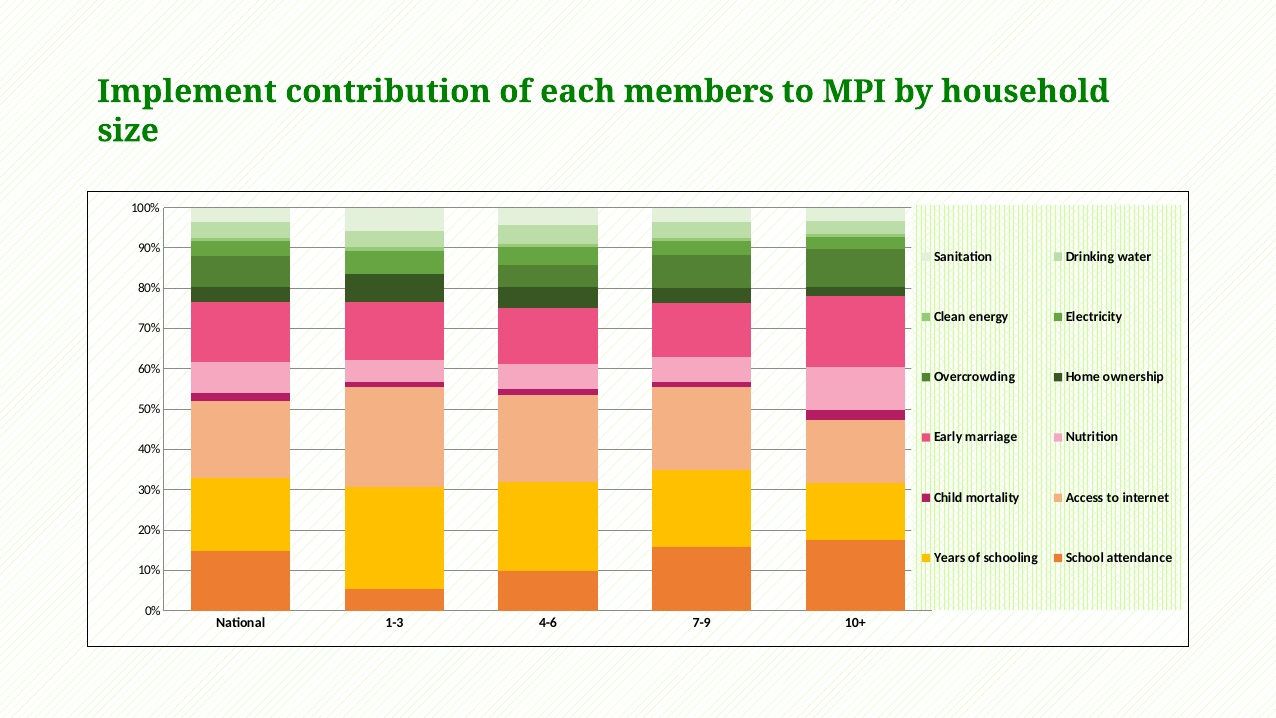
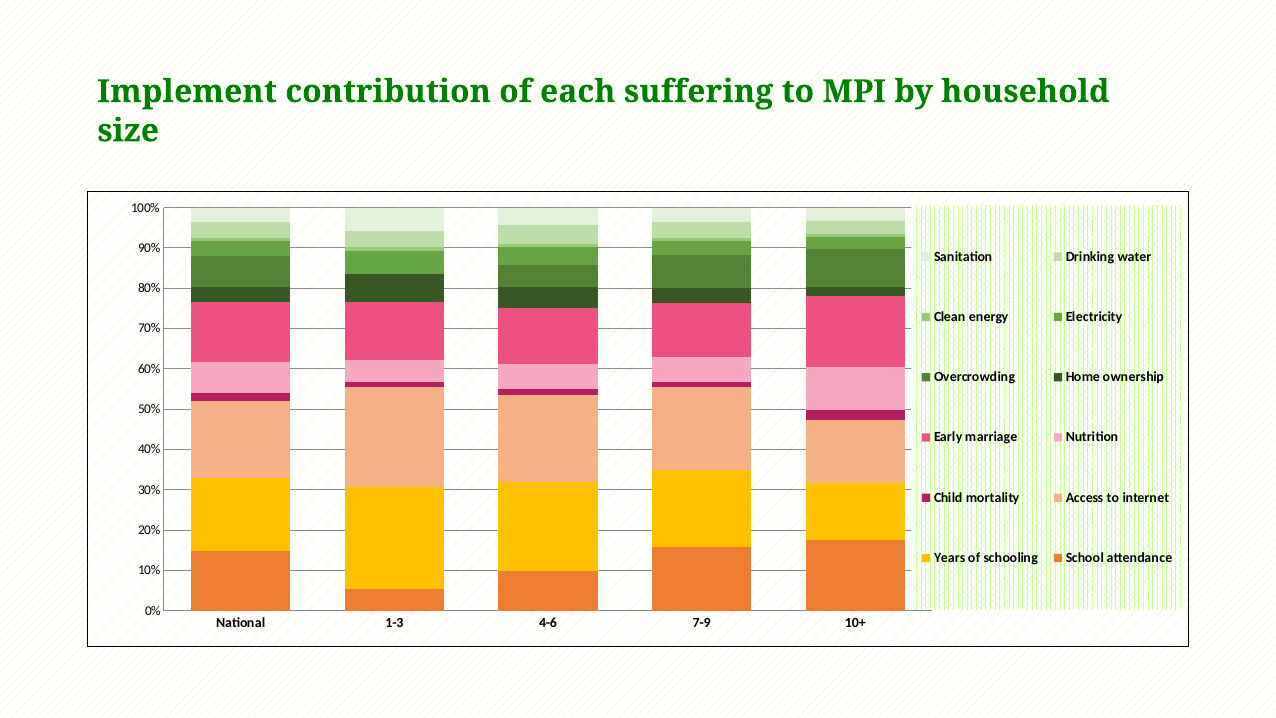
members: members -> suffering
